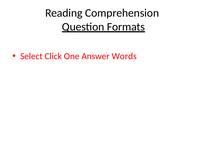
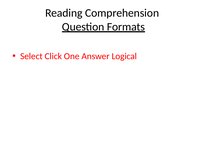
Words: Words -> Logical
